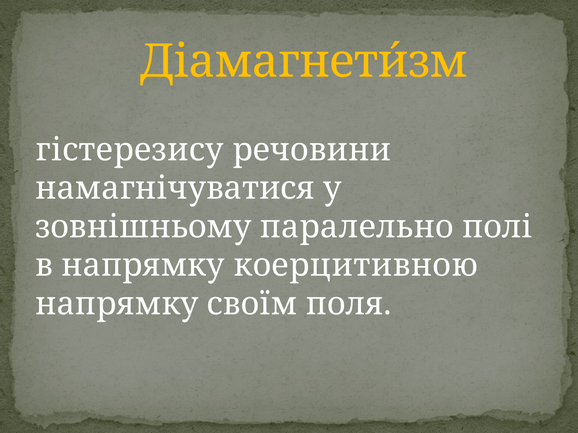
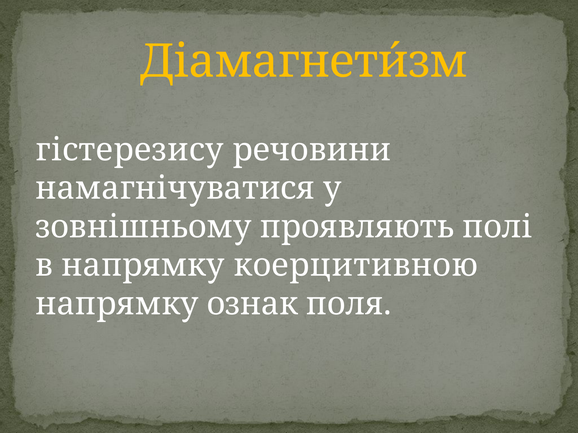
паралельно: паралельно -> проявляють
своїм: своїм -> ознак
